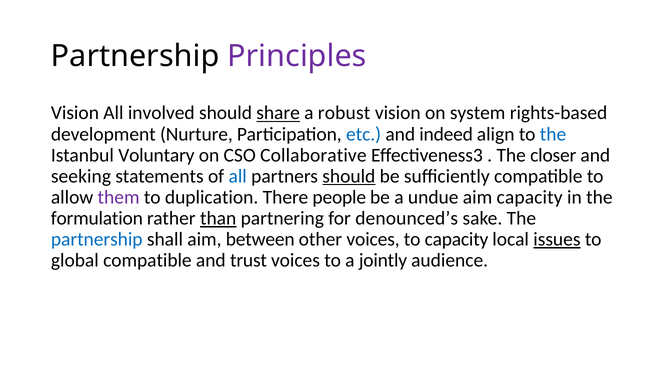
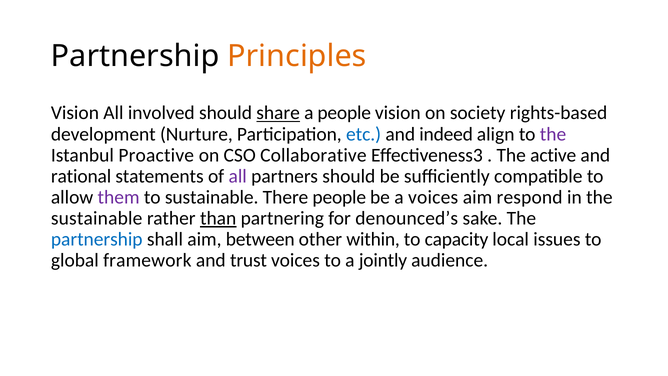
Principles colour: purple -> orange
a robust: robust -> people
system: system -> society
the at (553, 134) colour: blue -> purple
Voluntary: Voluntary -> Proactive
closer: closer -> active
seeking: seeking -> rational
all at (238, 176) colour: blue -> purple
should at (349, 176) underline: present -> none
to duplication: duplication -> sustainable
a undue: undue -> voices
aim capacity: capacity -> respond
formulation at (97, 218): formulation -> sustainable
other voices: voices -> within
issues underline: present -> none
global compatible: compatible -> framework
